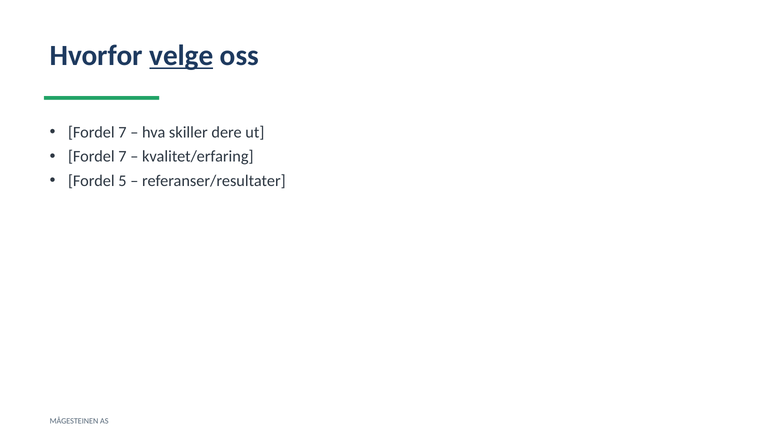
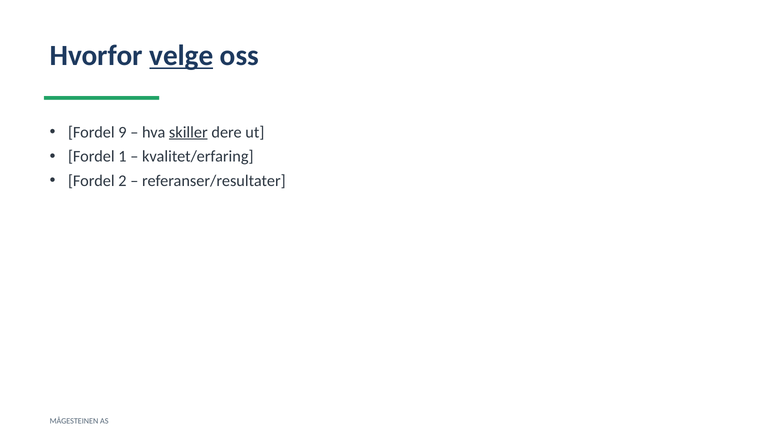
7 at (122, 132): 7 -> 9
skiller underline: none -> present
7 at (122, 157): 7 -> 1
5: 5 -> 2
